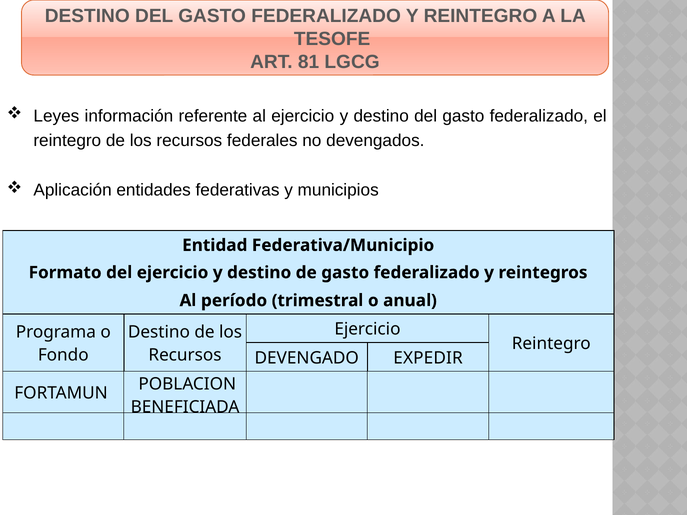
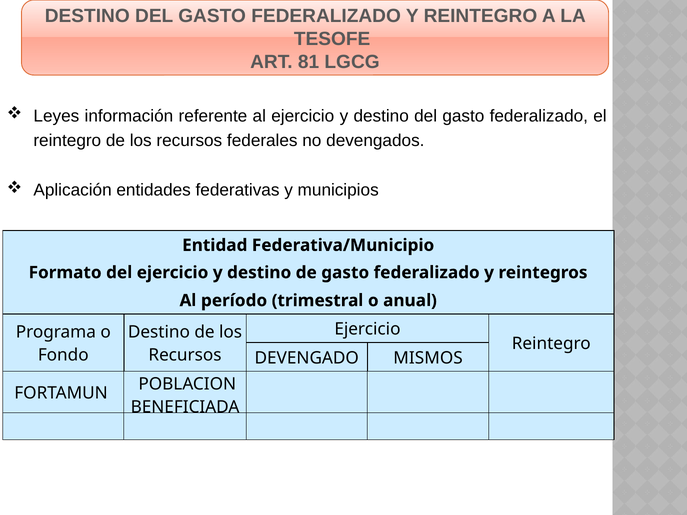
EXPEDIR: EXPEDIR -> MISMOS
